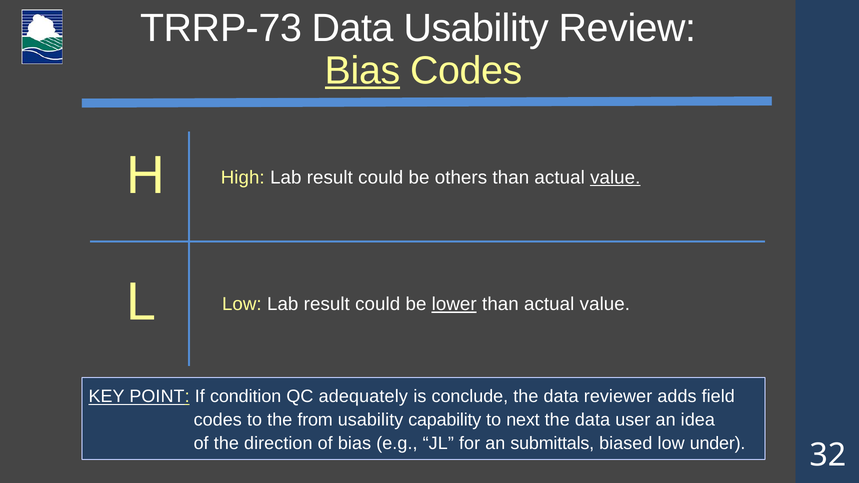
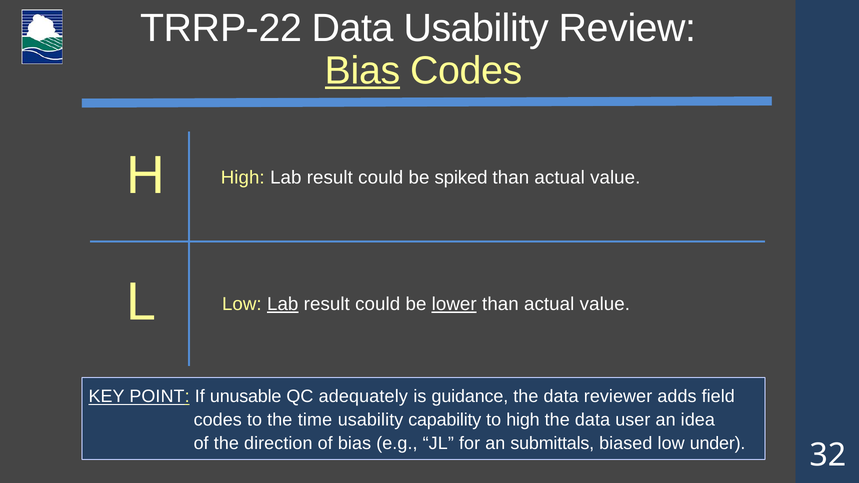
TRRP-73: TRRP-73 -> TRRP-22
others: others -> spiked
value at (615, 178) underline: present -> none
Lab at (283, 304) underline: none -> present
condition: condition -> unusable
conclude: conclude -> guidance
from: from -> time
to next: next -> high
